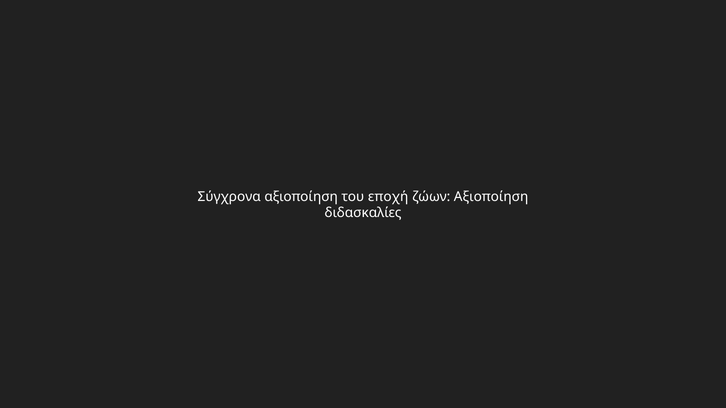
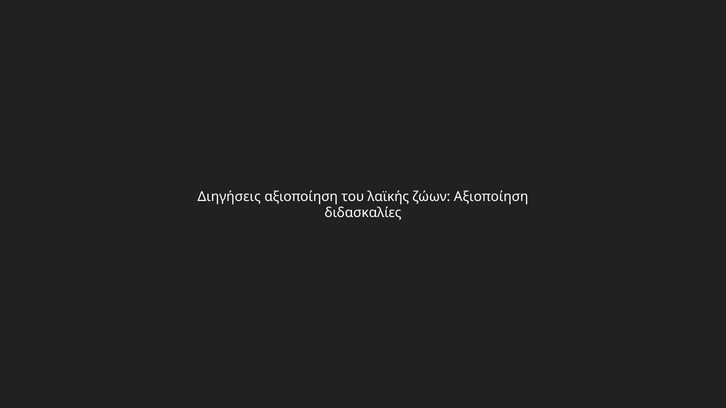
Σύγχρονα: Σύγχρονα -> Διηγήσεις
εποχή: εποχή -> λαϊκής
